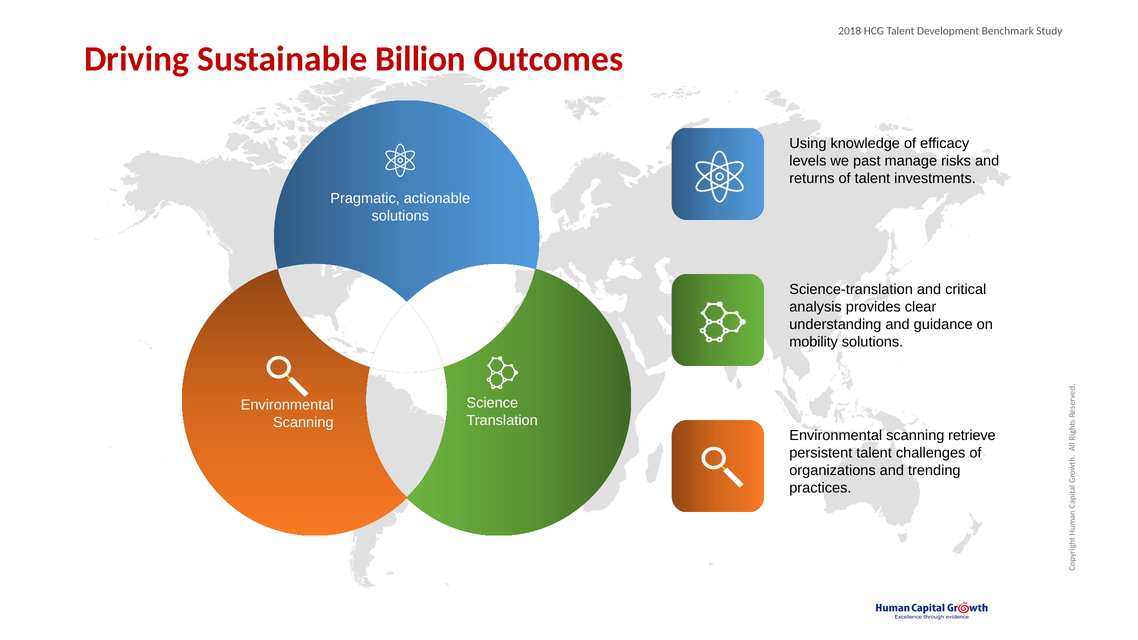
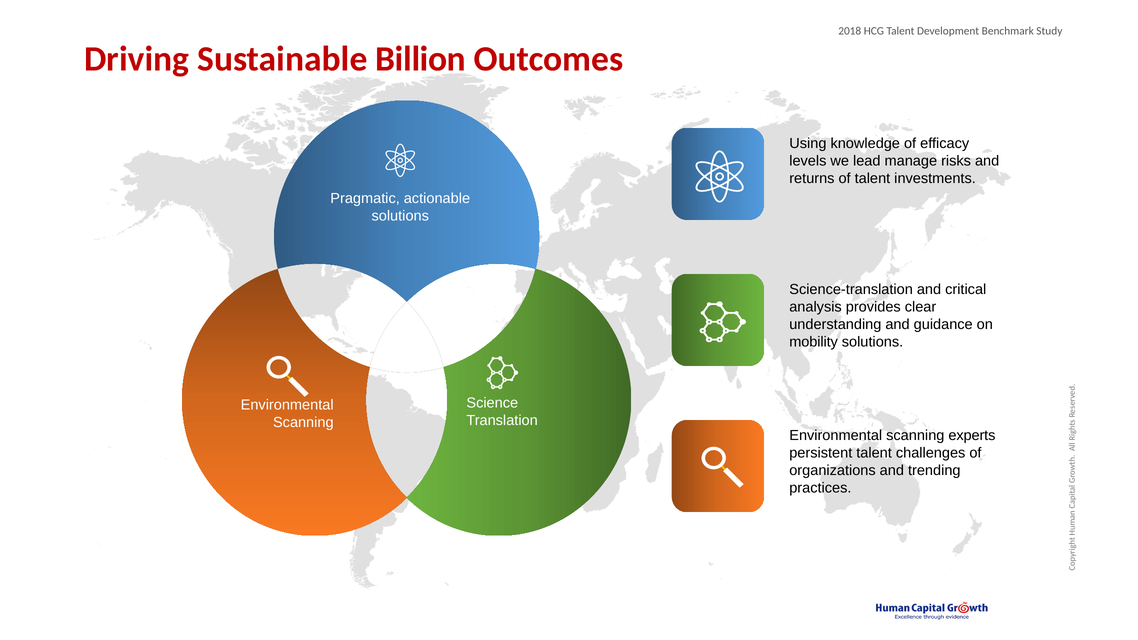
past: past -> lead
retrieve: retrieve -> experts
